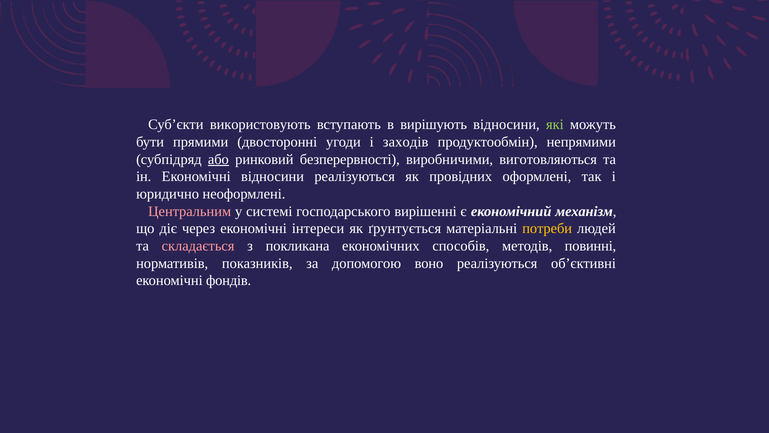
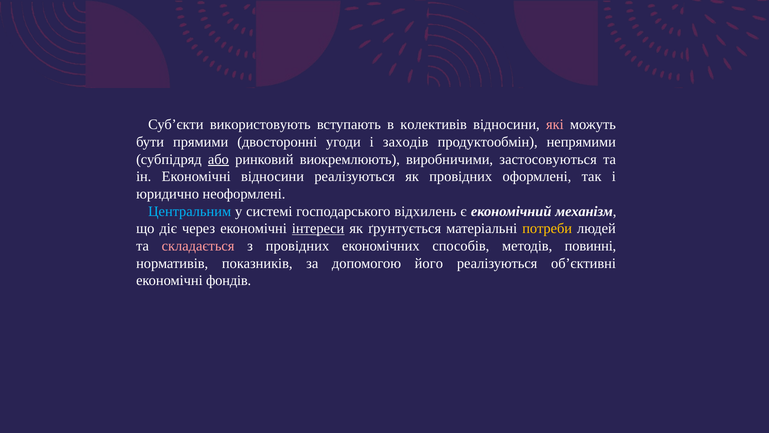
вирішують: вирішують -> колективів
які colour: light green -> pink
безперервності: безперервності -> виокремлюють
виготовляються: виготовляються -> застосовуються
Центральним colour: pink -> light blue
вирішенні: вирішенні -> відхилень
інтереси underline: none -> present
з покликана: покликана -> провідних
воно: воно -> його
